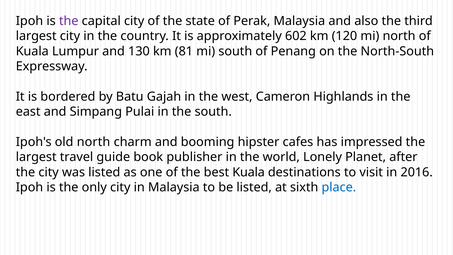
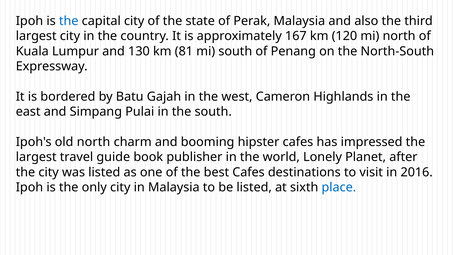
the at (69, 21) colour: purple -> blue
602: 602 -> 167
best Kuala: Kuala -> Cafes
